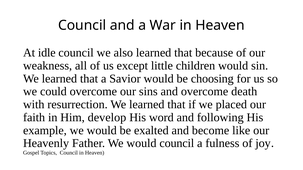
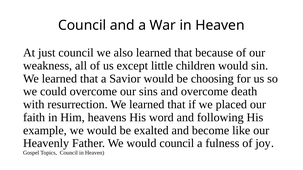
idle: idle -> just
develop: develop -> heavens
